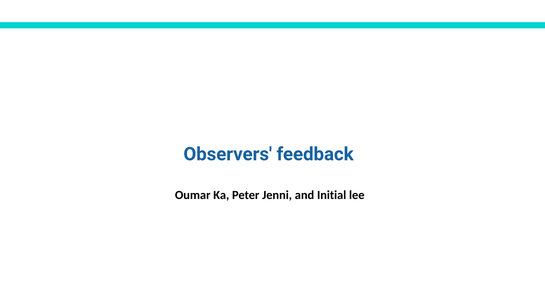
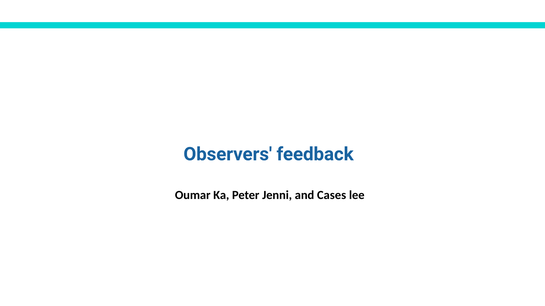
Initial: Initial -> Cases
